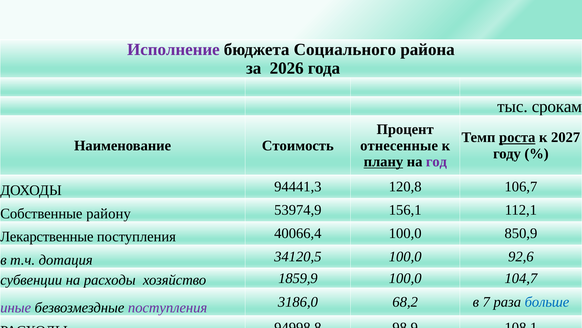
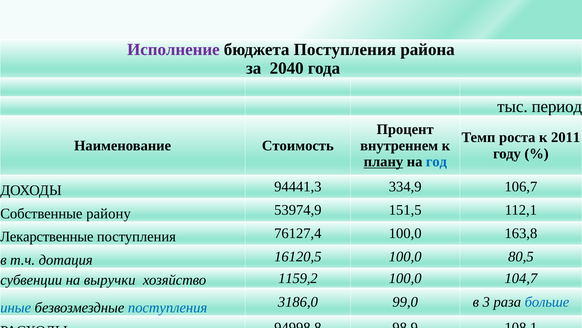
бюджета Социального: Социального -> Поступления
2026: 2026 -> 2040
срокам: срокам -> период
роста underline: present -> none
2027: 2027 -> 2011
отнесенные: отнесенные -> внутреннем
год colour: purple -> blue
120,8: 120,8 -> 334,9
156,1: 156,1 -> 151,5
40066,4: 40066,4 -> 76127,4
850,9: 850,9 -> 163,8
34120,5: 34120,5 -> 16120,5
92,6: 92,6 -> 80,5
на расходы: расходы -> выручки
1859,9: 1859,9 -> 1159,2
иные colour: purple -> blue
поступления at (168, 307) colour: purple -> blue
68,2: 68,2 -> 99,0
7: 7 -> 3
